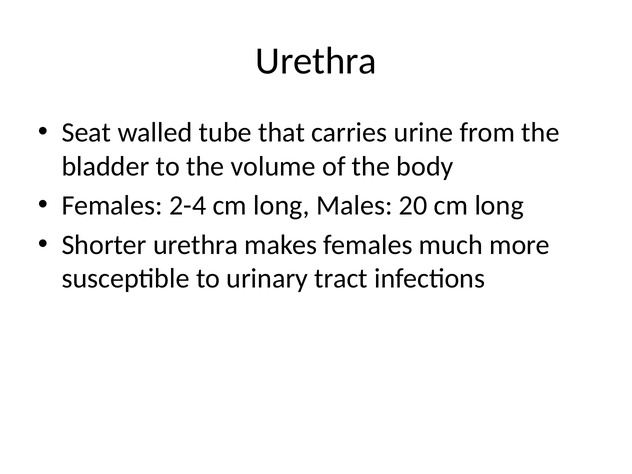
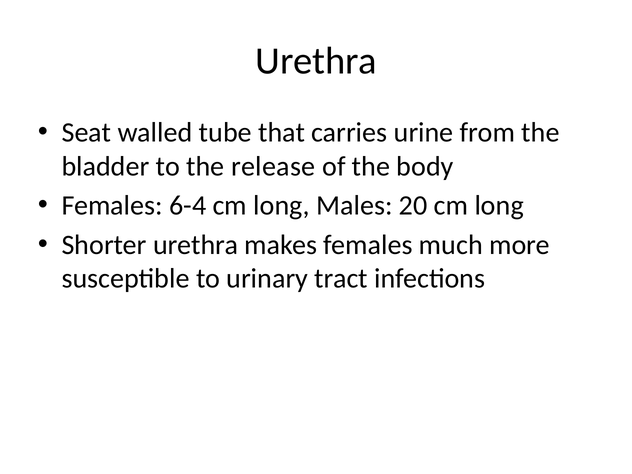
volume: volume -> release
2-4: 2-4 -> 6-4
